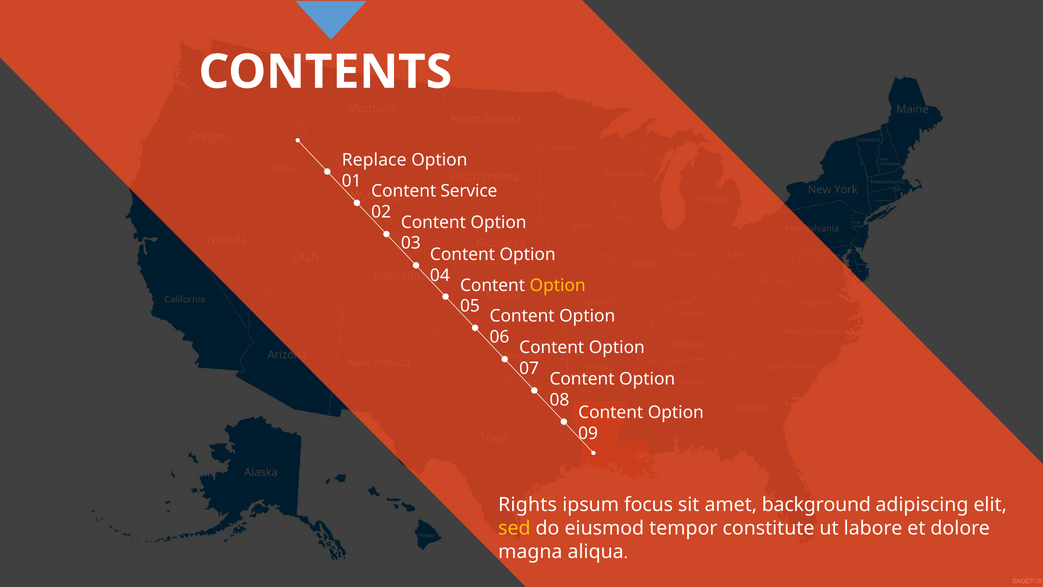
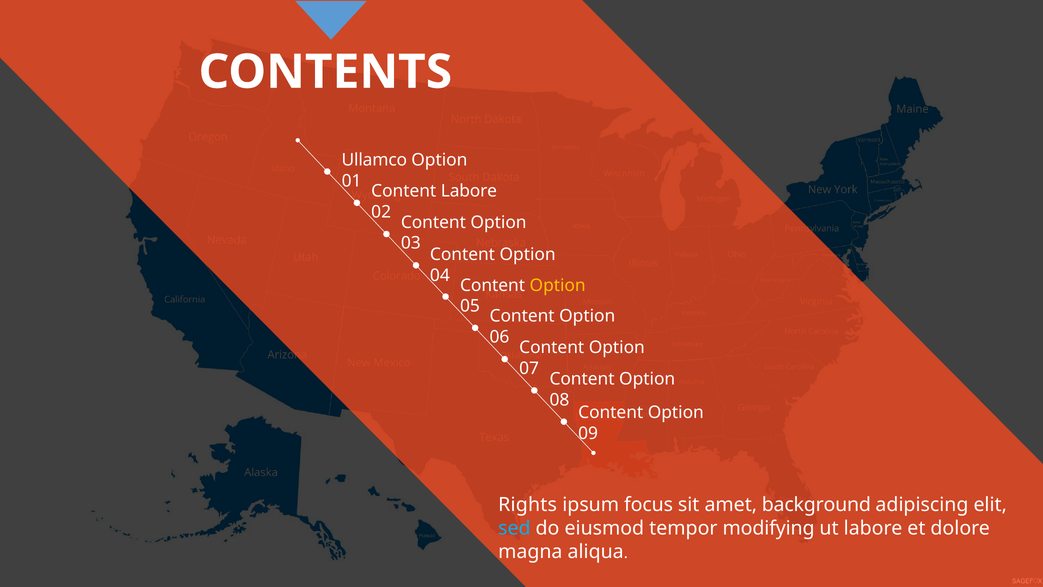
Replace: Replace -> Ullamco
Content Service: Service -> Labore
sed colour: yellow -> light blue
constitute: constitute -> modifying
